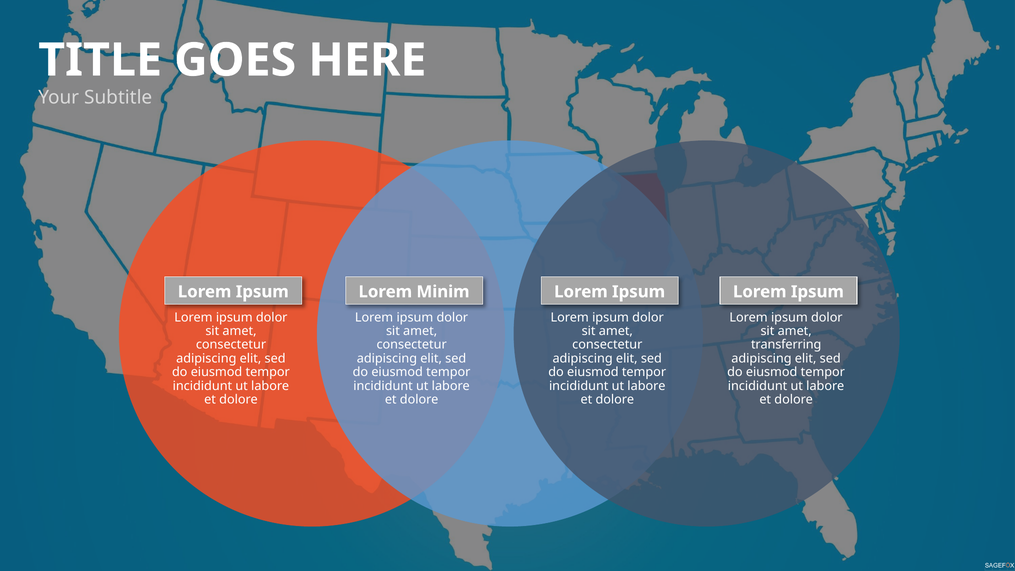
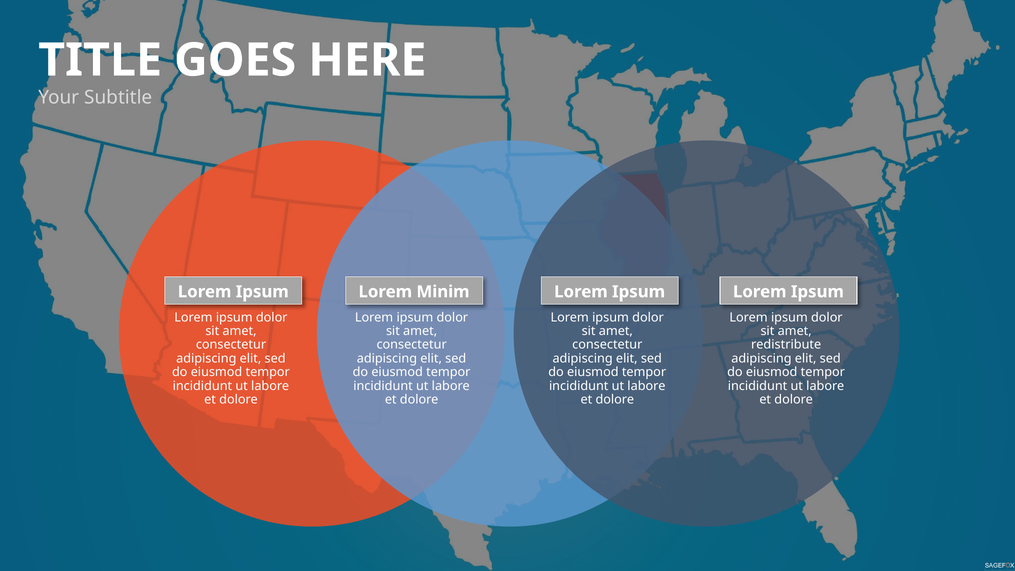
transferring: transferring -> redistribute
